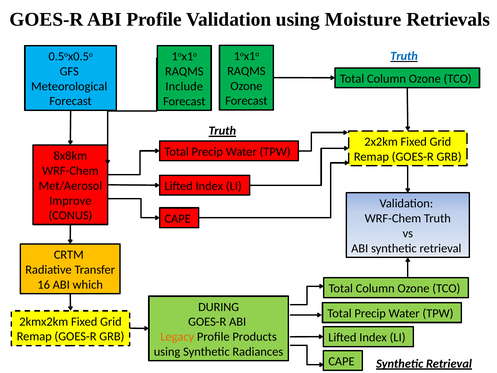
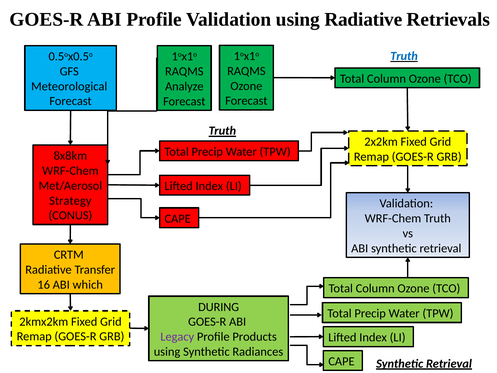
using Moisture: Moisture -> Radiative
Include: Include -> Analyze
Improve: Improve -> Strategy
Legacy colour: orange -> purple
